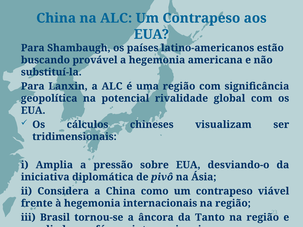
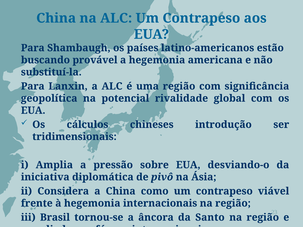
visualizam: visualizam -> introdução
Tanto: Tanto -> Santo
